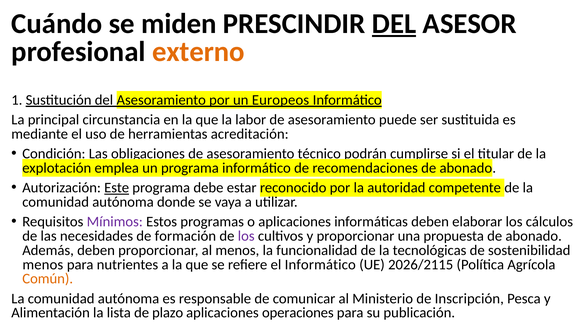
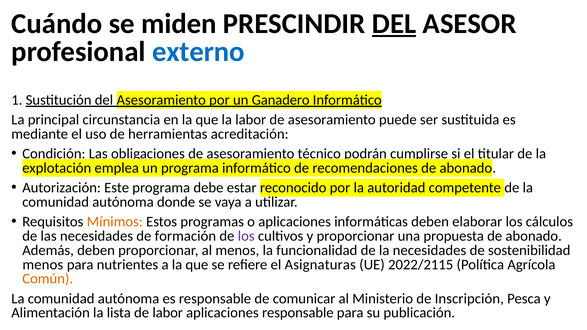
externo colour: orange -> blue
Europeos: Europeos -> Ganadero
Este underline: present -> none
Mínimos colour: purple -> orange
la tecnológicas: tecnológicas -> necesidades
el Informático: Informático -> Asignaturas
2026/2115: 2026/2115 -> 2022/2115
de plazo: plazo -> labor
aplicaciones operaciones: operaciones -> responsable
